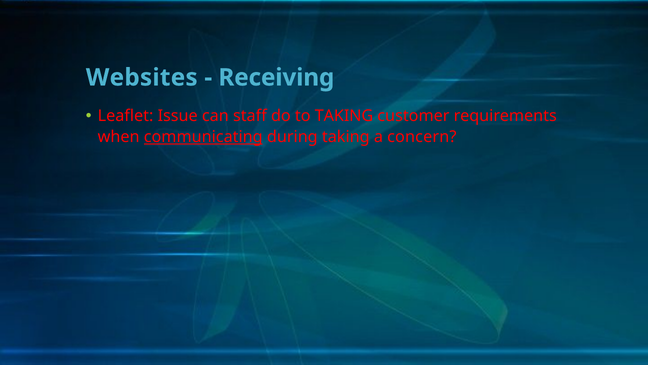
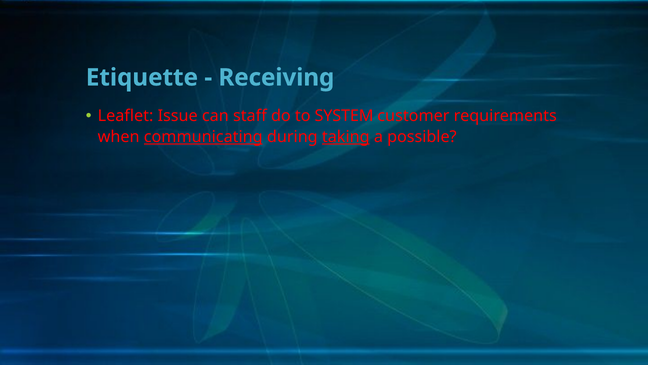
Websites: Websites -> Etiquette
to TAKING: TAKING -> SYSTEM
taking at (346, 137) underline: none -> present
concern: concern -> possible
